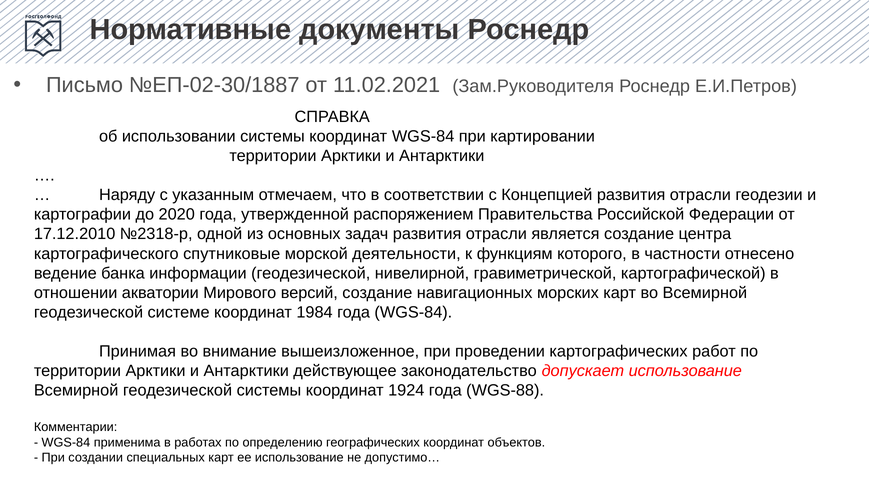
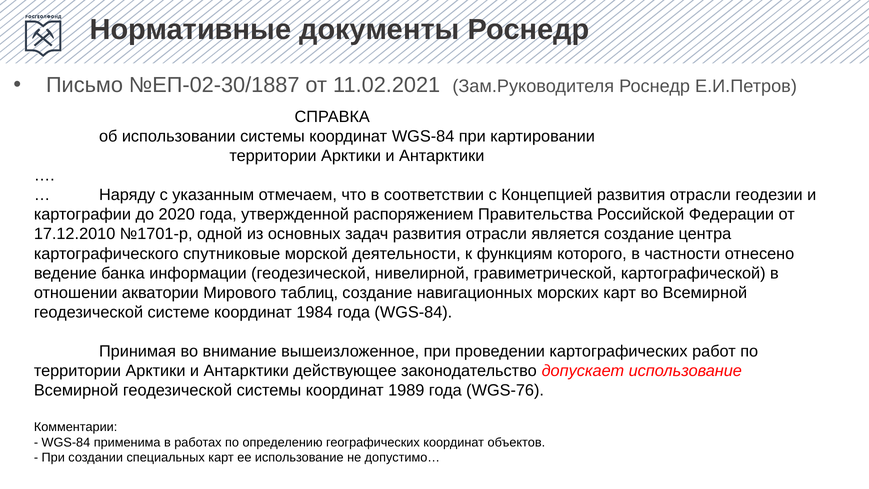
№2318-р: №2318-р -> №1701-р
версий: версий -> таблиц
1924: 1924 -> 1989
WGS-88: WGS-88 -> WGS-76
